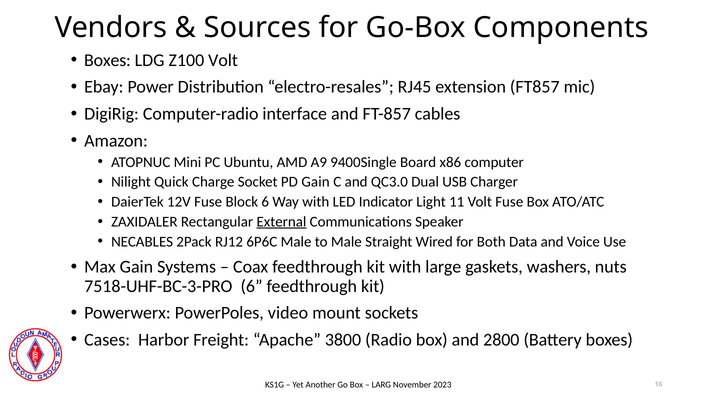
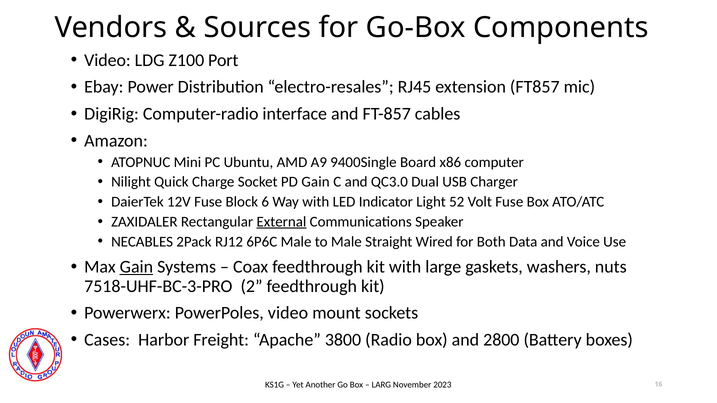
Boxes at (108, 60): Boxes -> Video
Z100 Volt: Volt -> Port
11: 11 -> 52
Gain at (136, 267) underline: none -> present
7518-UHF-BC-3-PRO 6: 6 -> 2
